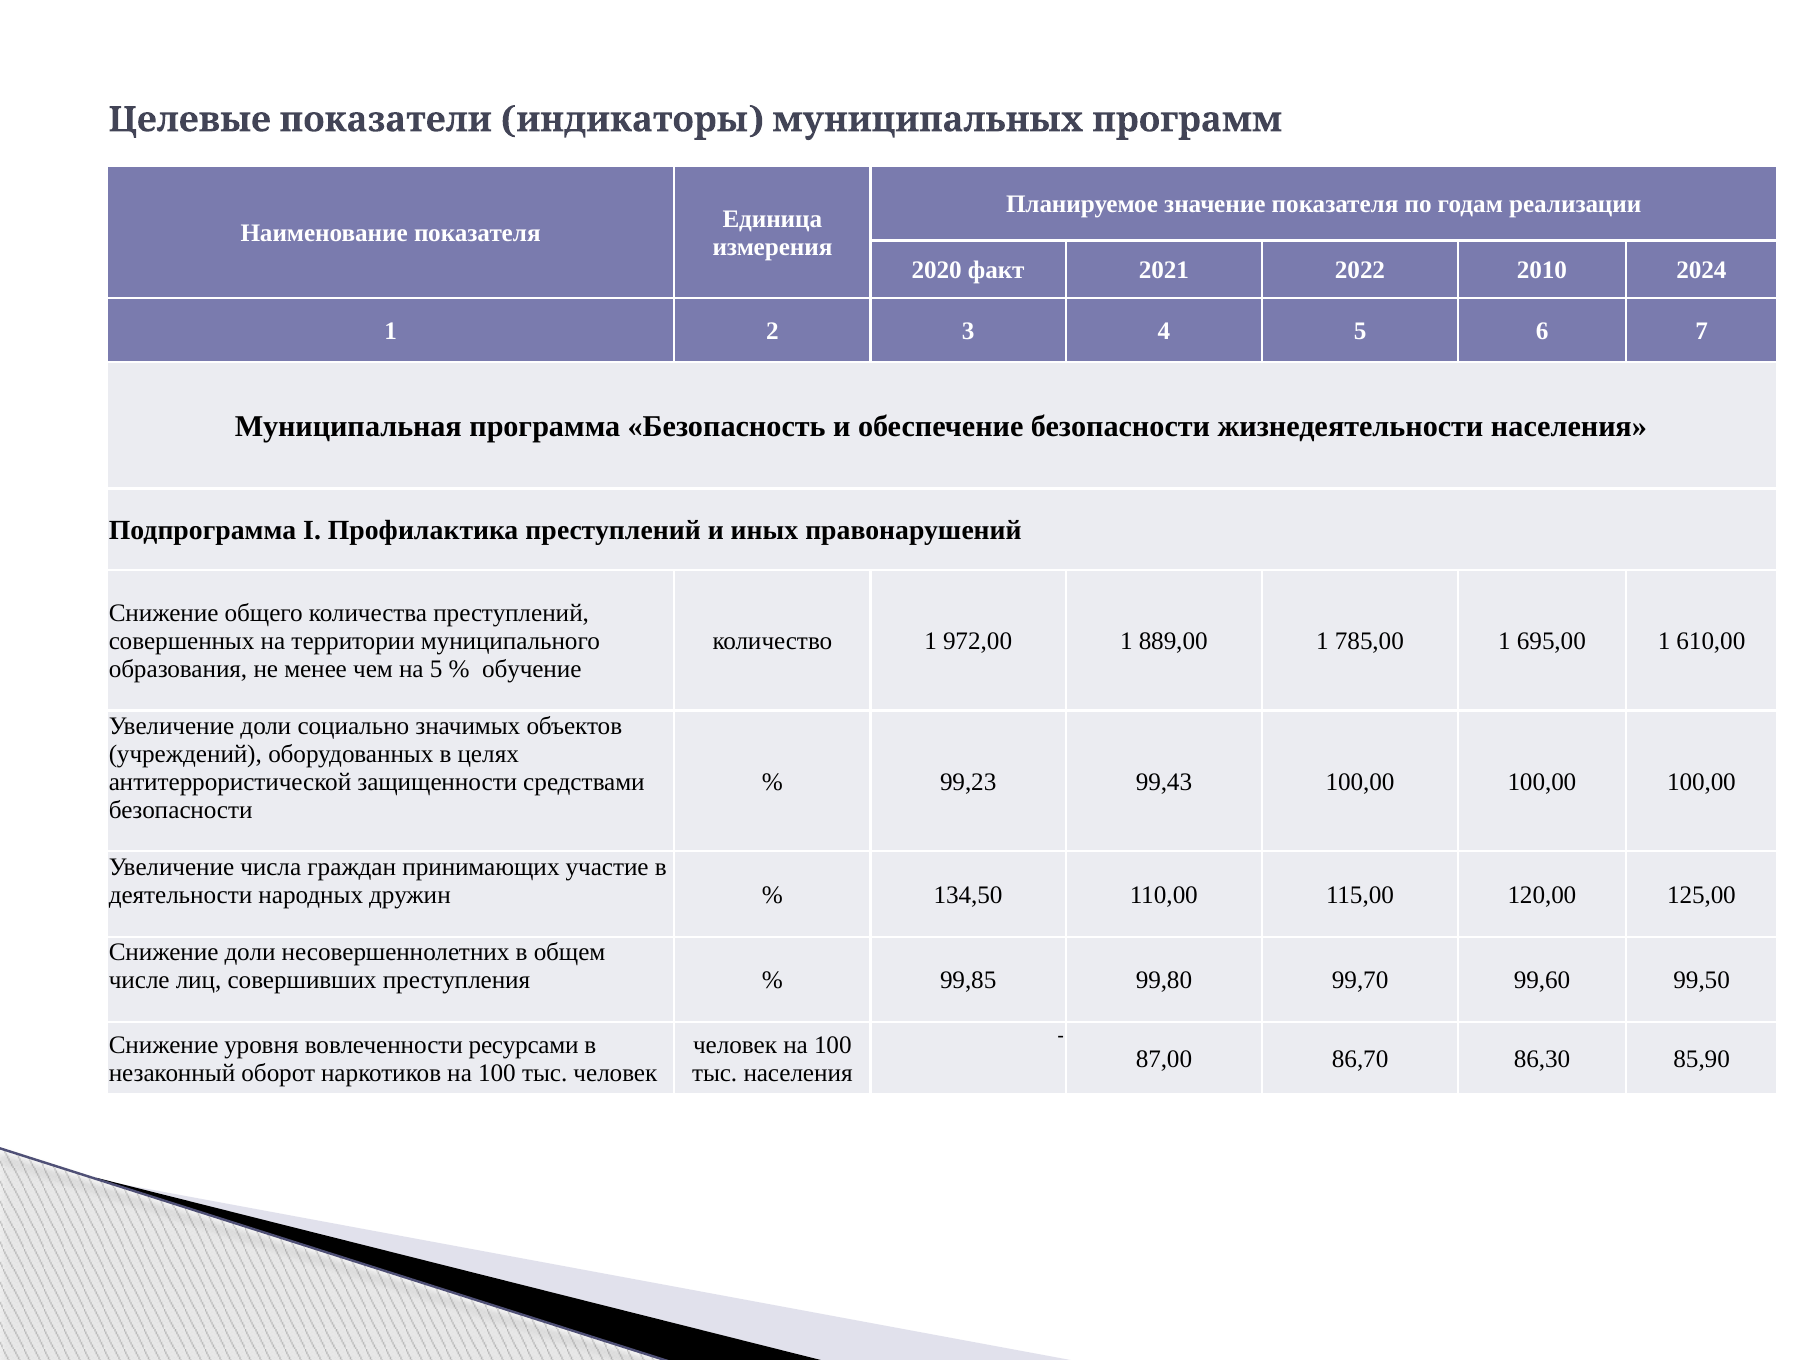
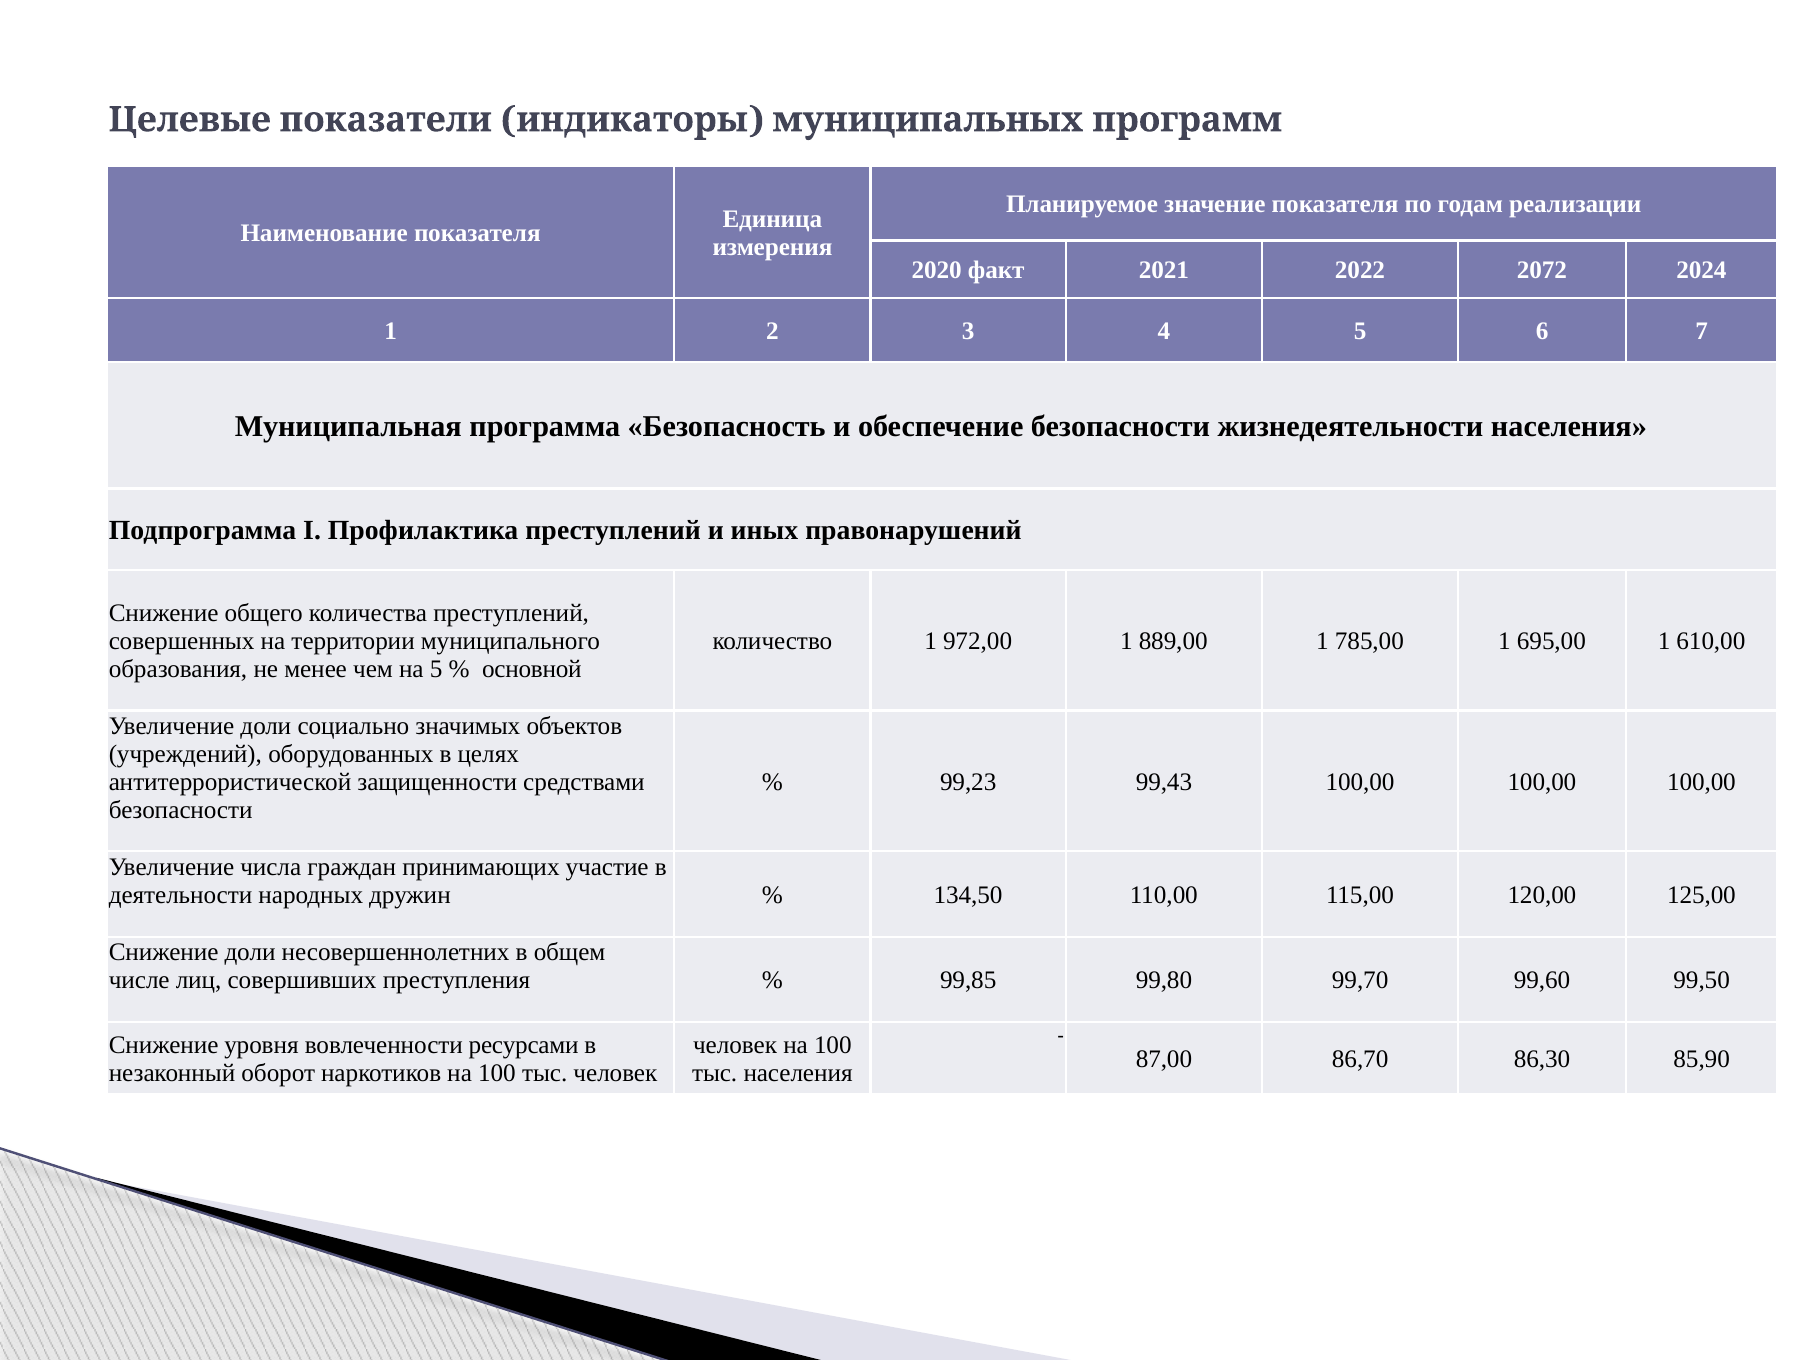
2010: 2010 -> 2072
обучение: обучение -> основной
